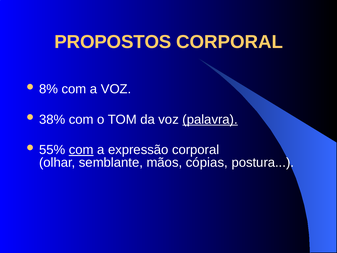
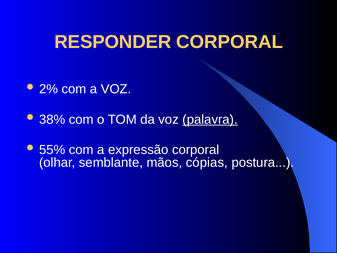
PROPOSTOS: PROPOSTOS -> RESPONDER
8%: 8% -> 2%
com at (81, 150) underline: present -> none
